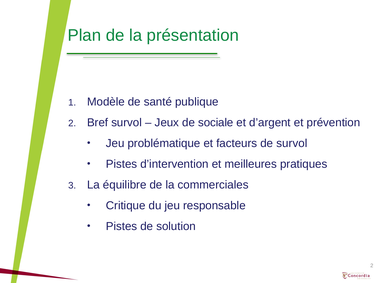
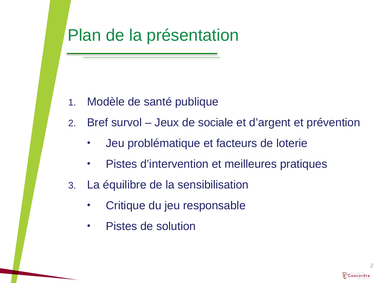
de survol: survol -> loterie
commerciales: commerciales -> sensibilisation
